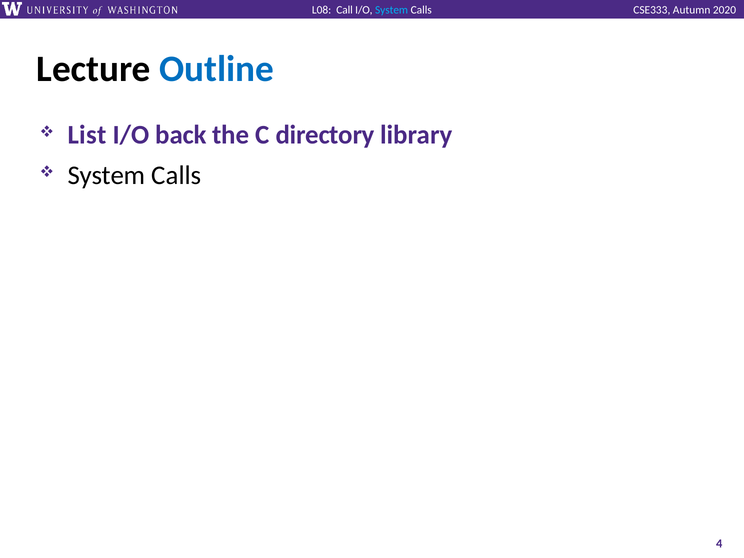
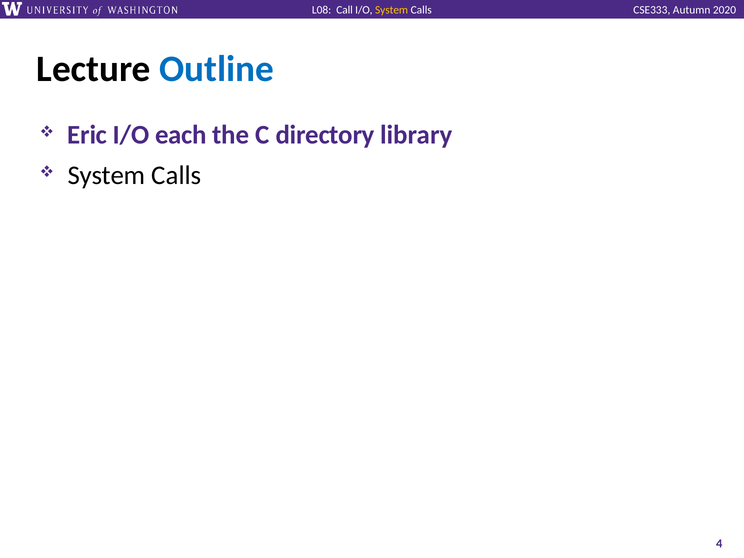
System at (392, 10) colour: light blue -> yellow
List: List -> Eric
back: back -> each
